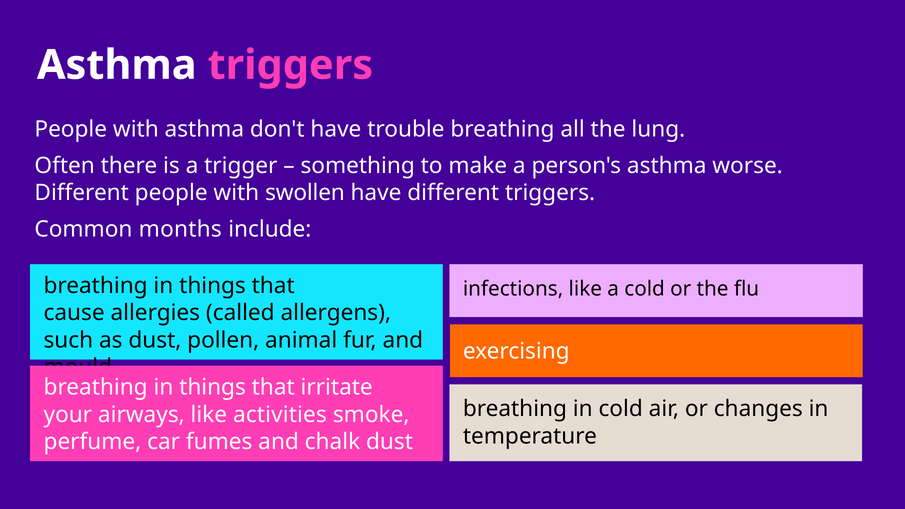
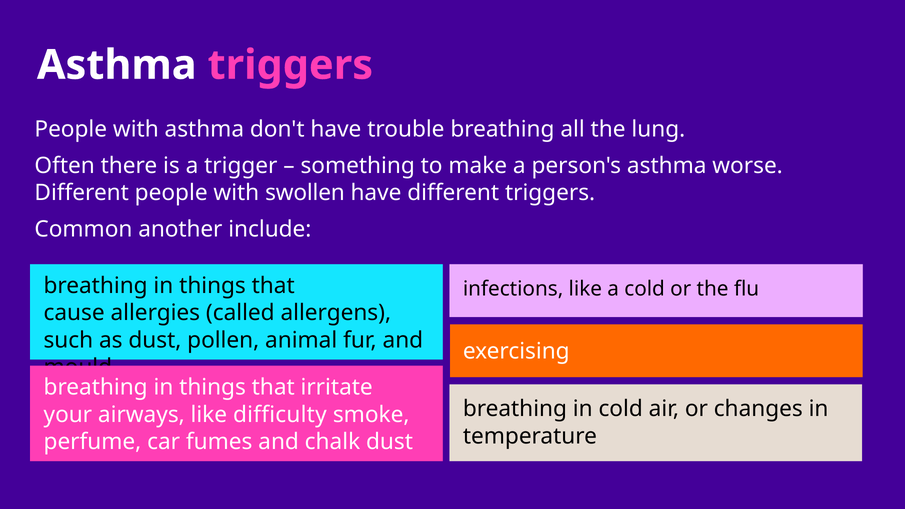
months: months -> another
activities: activities -> difficulty
